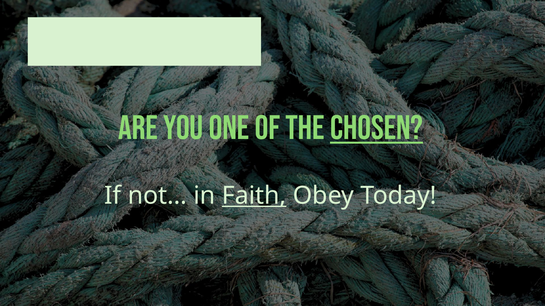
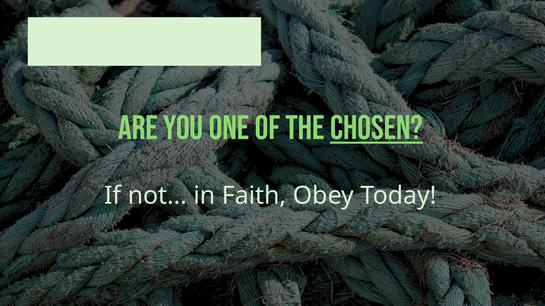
Faith underline: present -> none
